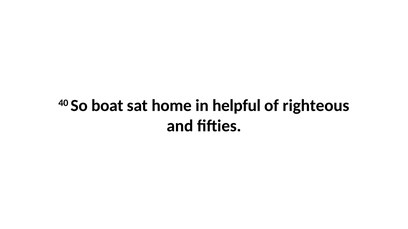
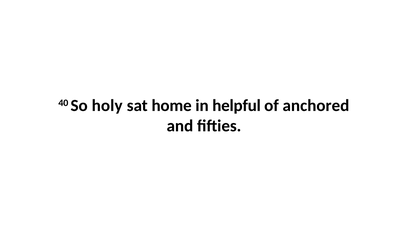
boat: boat -> holy
righteous: righteous -> anchored
